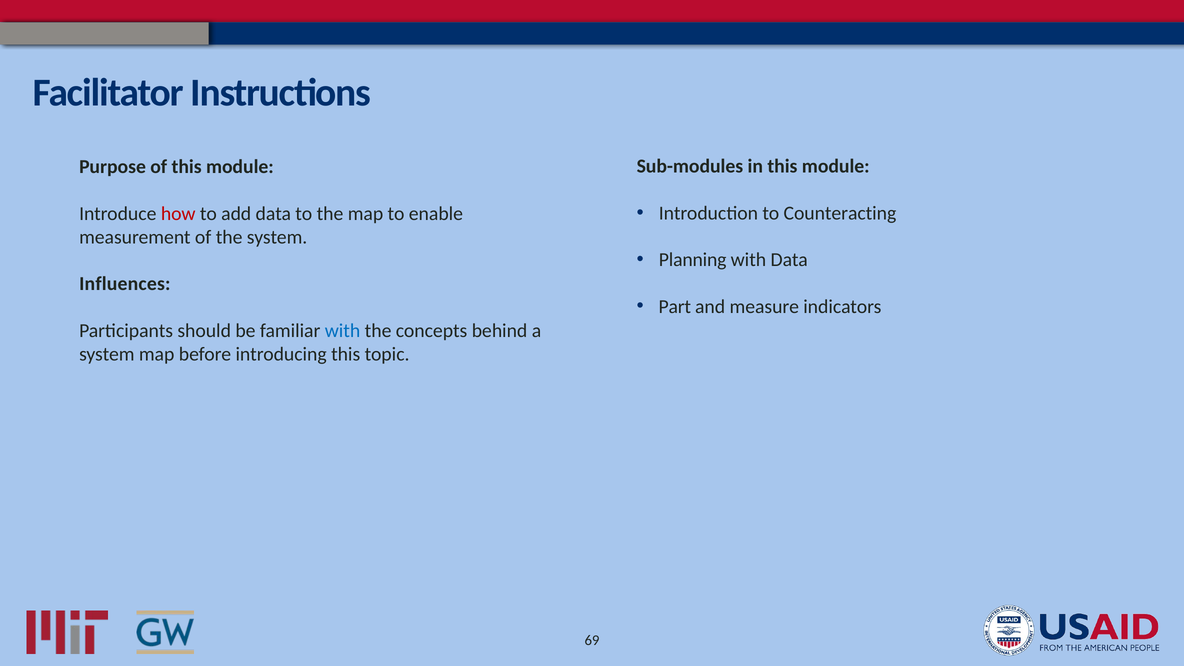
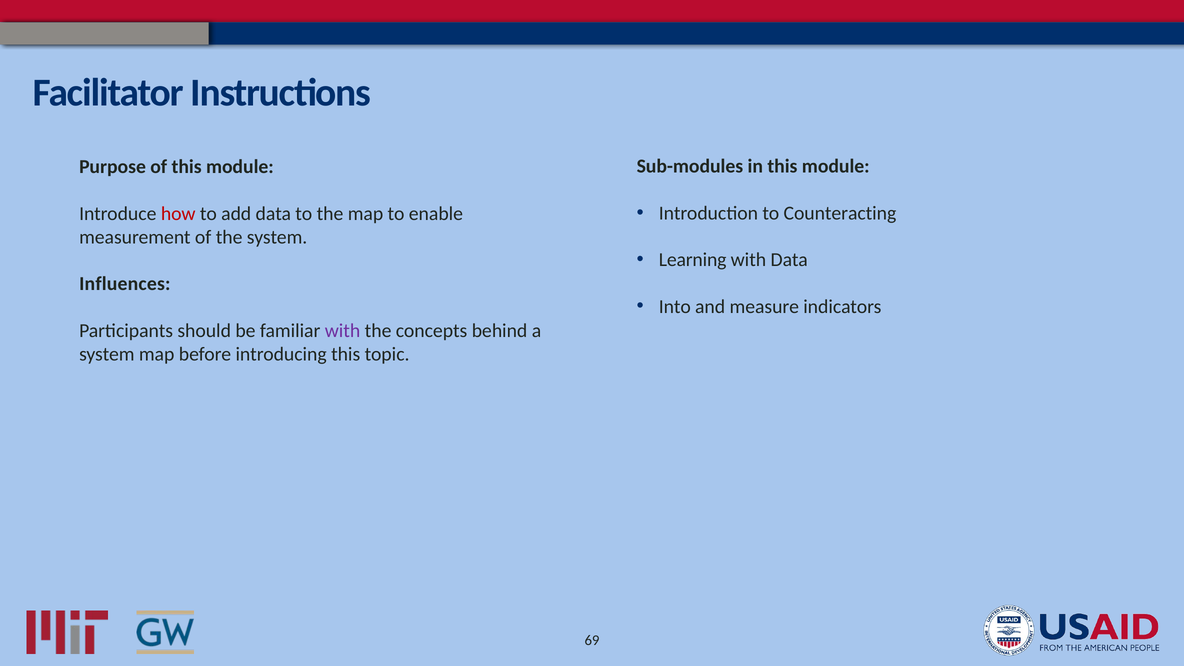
Planning: Planning -> Learning
Part: Part -> Into
with at (343, 331) colour: blue -> purple
